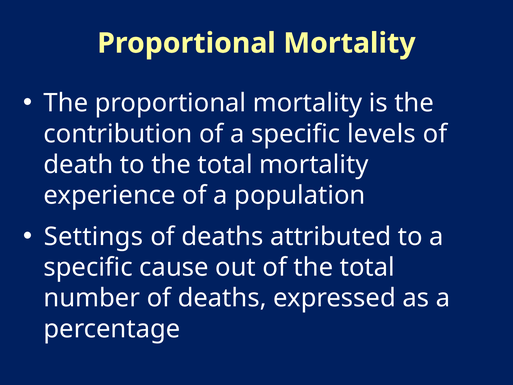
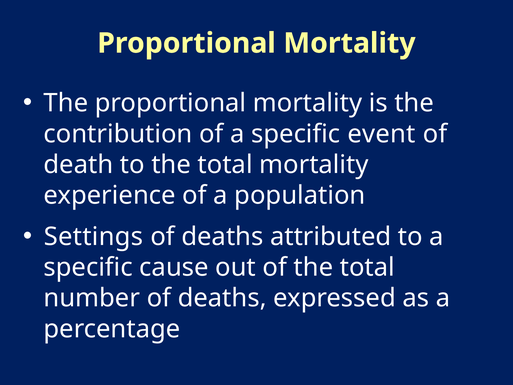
levels: levels -> event
